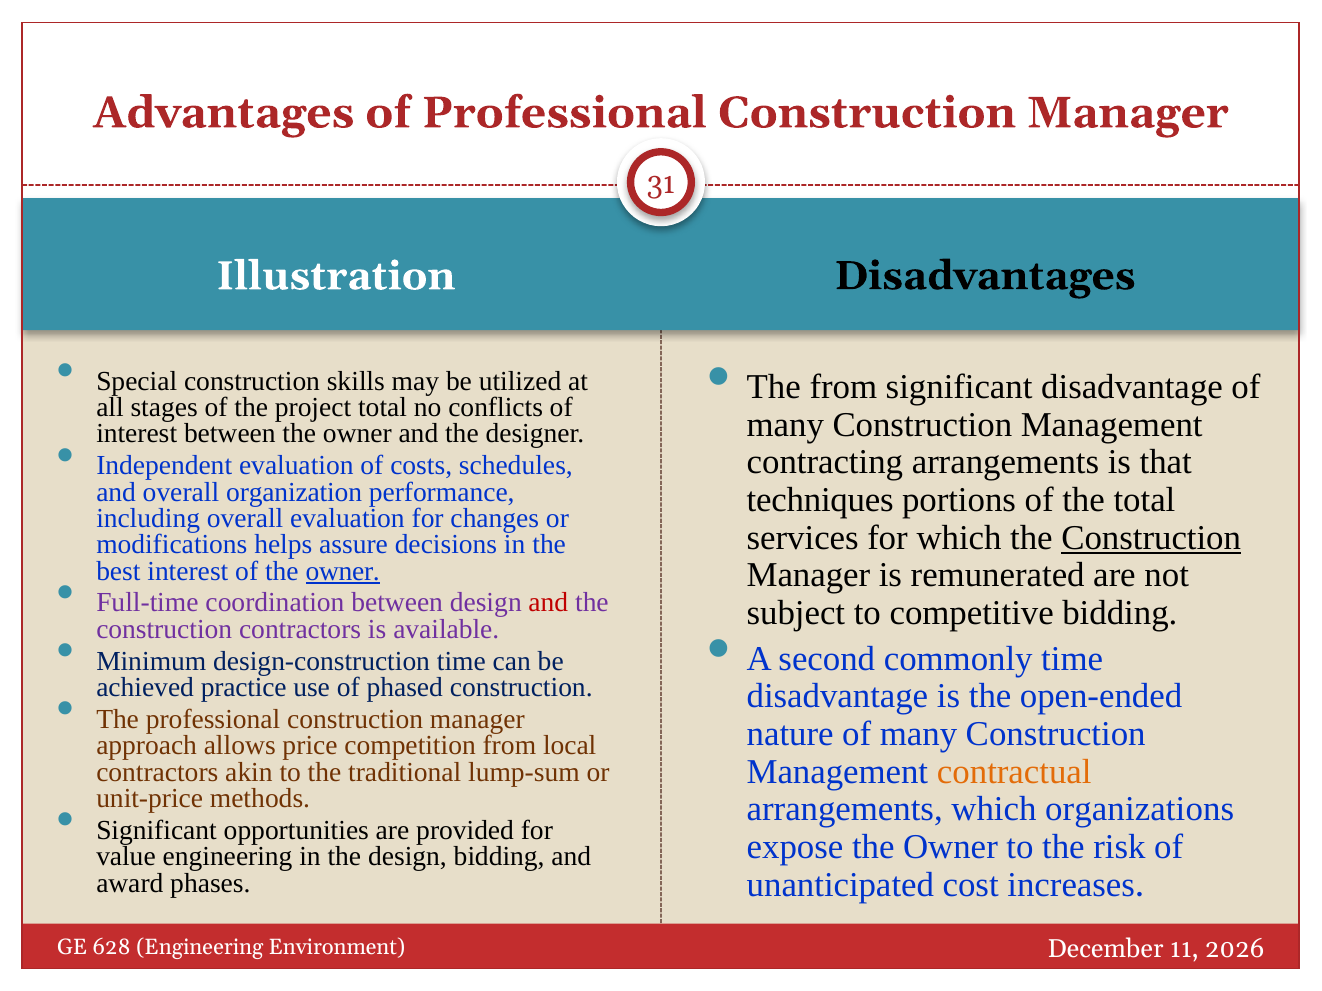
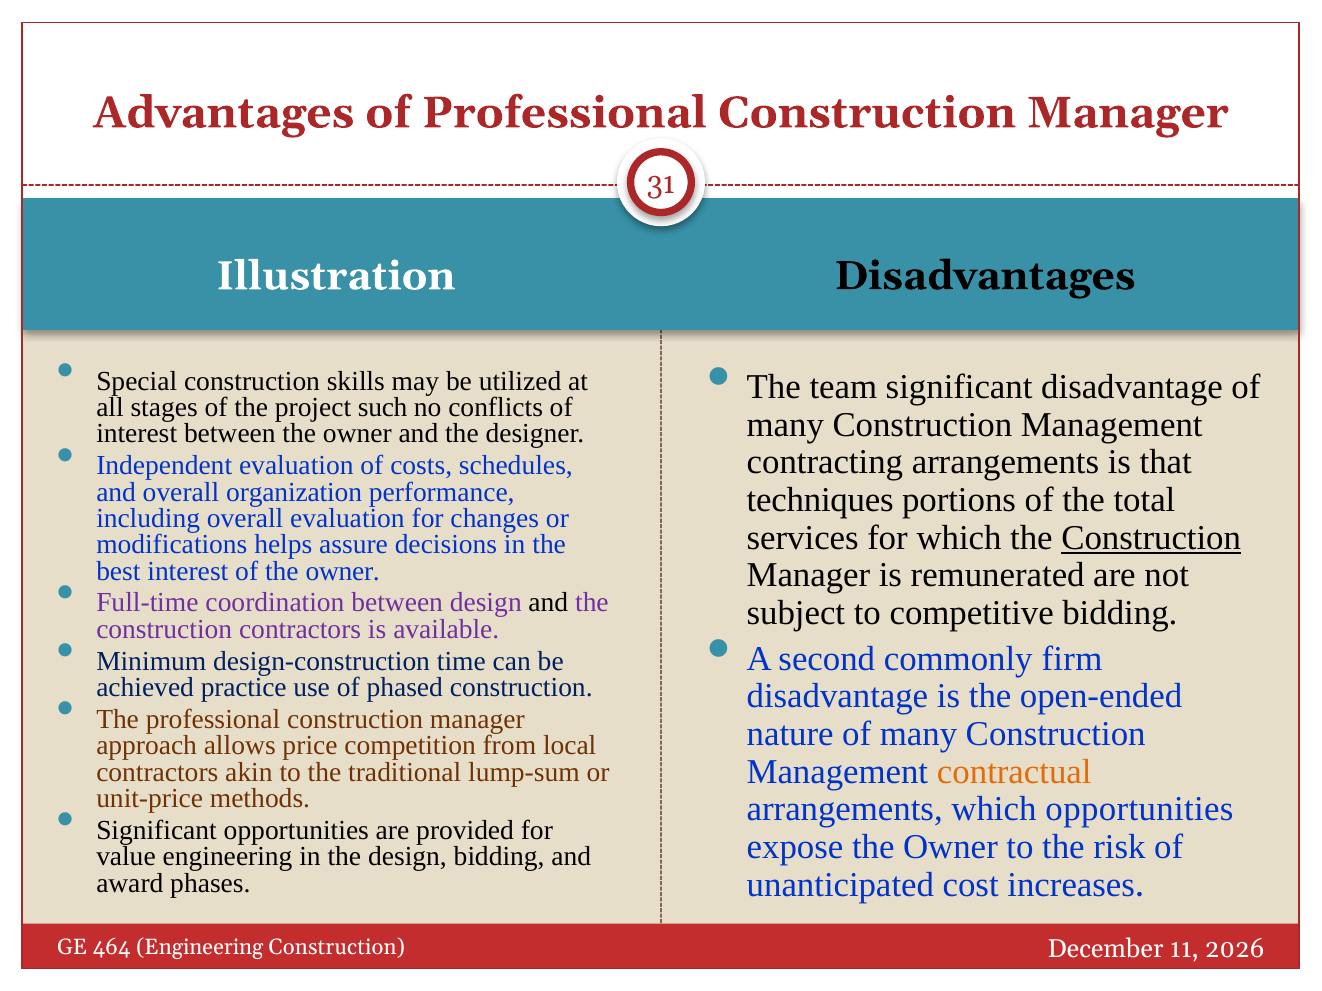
The from: from -> team
project total: total -> such
owner at (343, 572) underline: present -> none
and at (548, 603) colour: red -> black
commonly time: time -> firm
which organizations: organizations -> opportunities
628: 628 -> 464
Engineering Environment: Environment -> Construction
